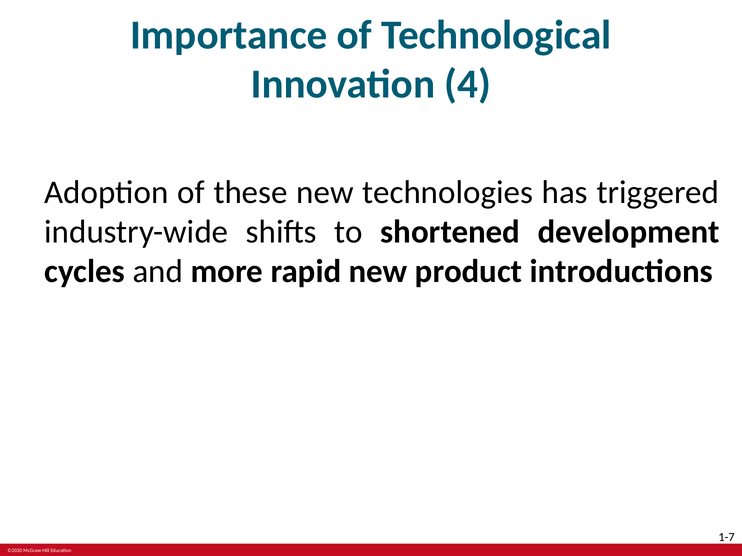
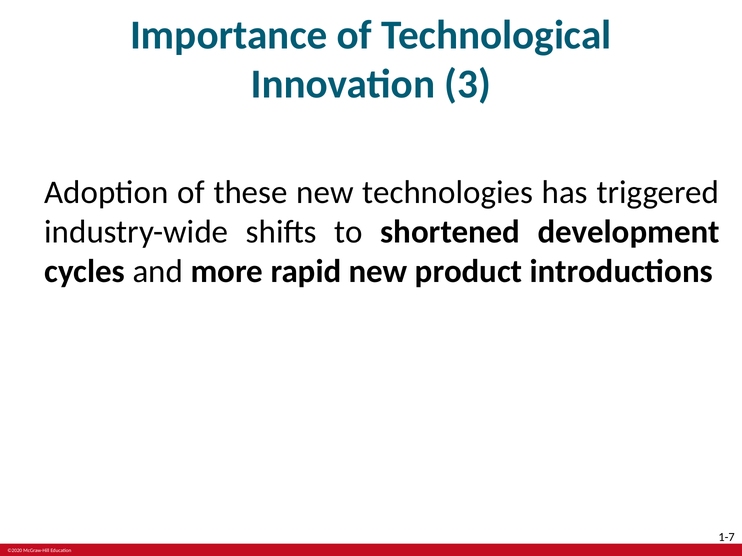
4: 4 -> 3
